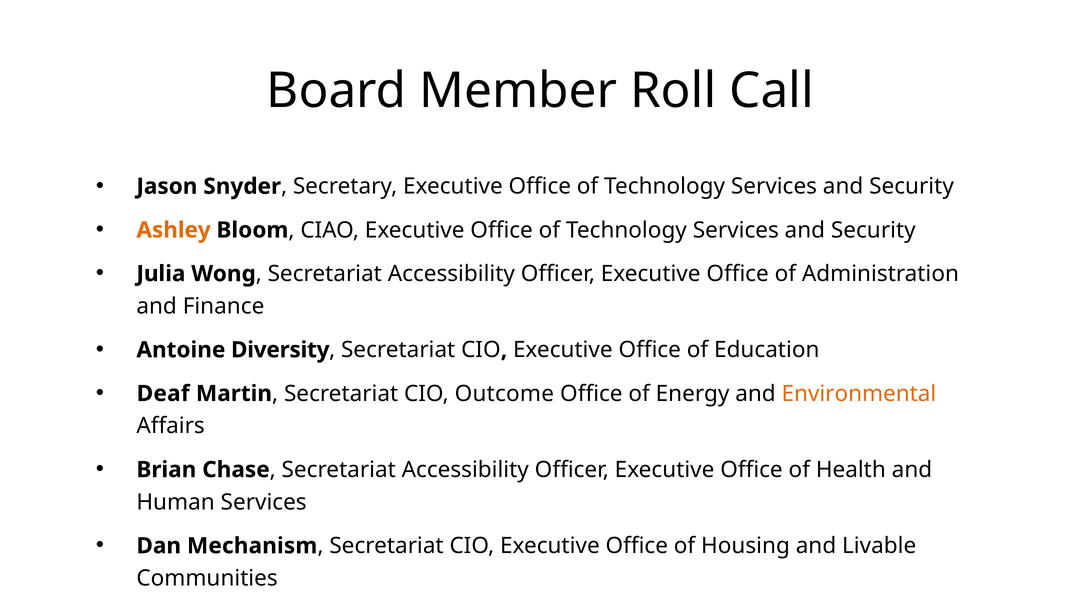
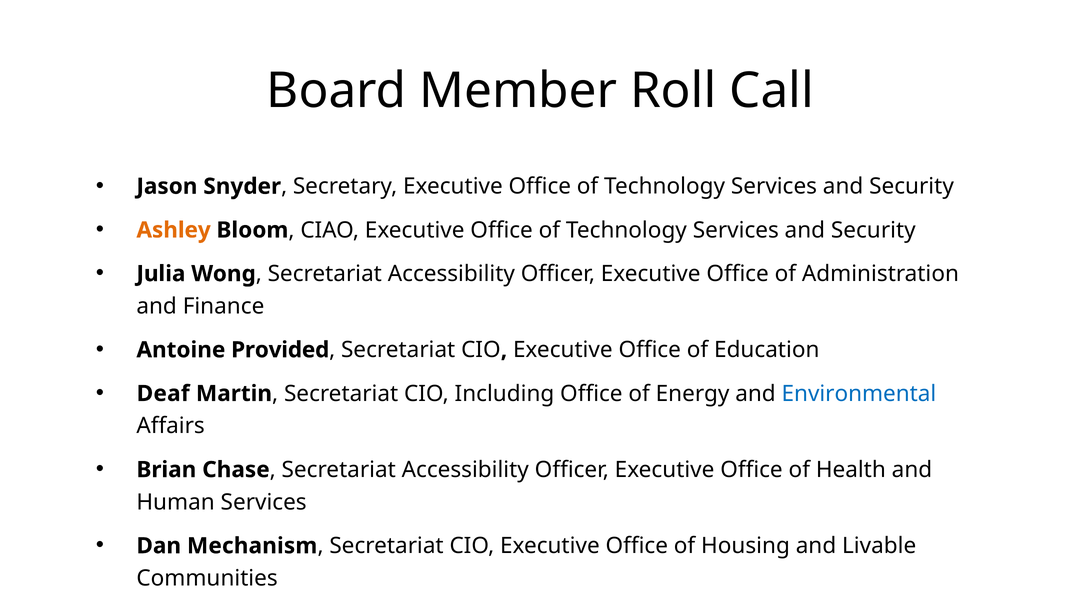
Diversity: Diversity -> Provided
Outcome: Outcome -> Including
Environmental colour: orange -> blue
